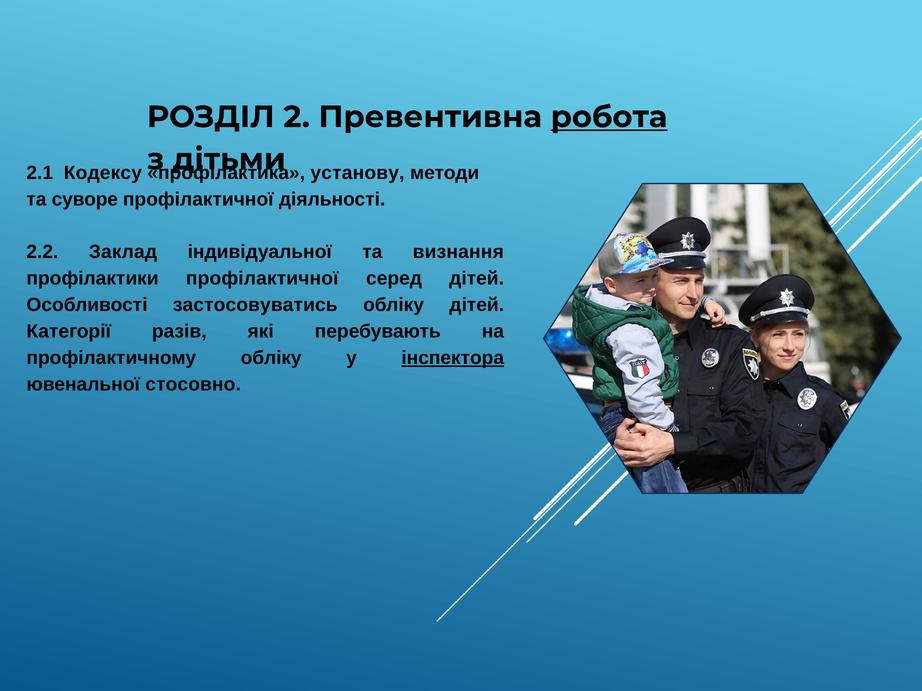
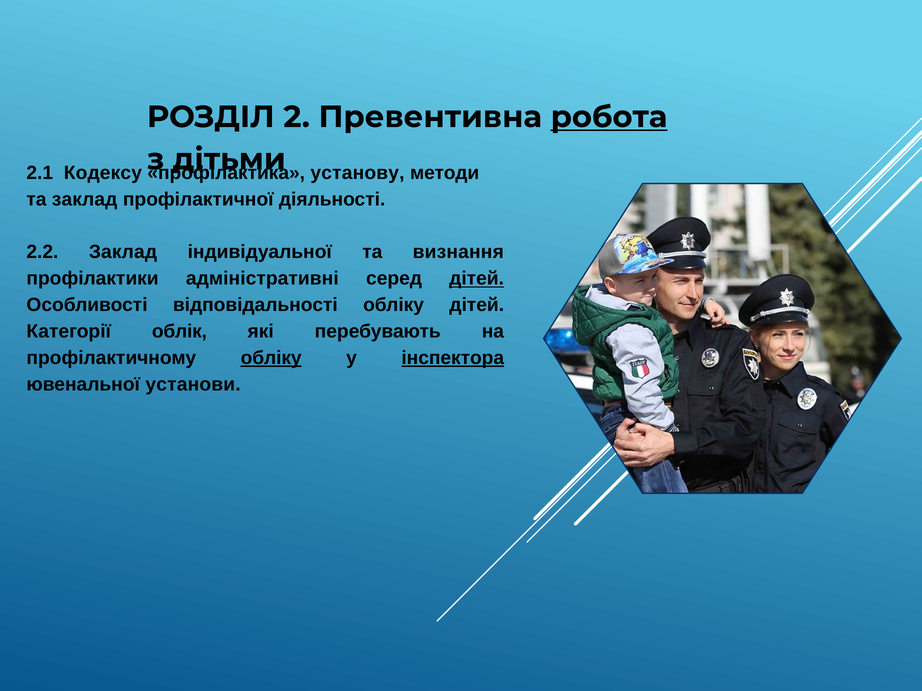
та суворе: суворе -> заклад
профілактики профілактичної: профілактичної -> адміністративні
дітей at (477, 279) underline: none -> present
застосовуватись: застосовуватись -> відповідальності
разів: разів -> облік
обліку at (271, 358) underline: none -> present
стосовно: стосовно -> установи
